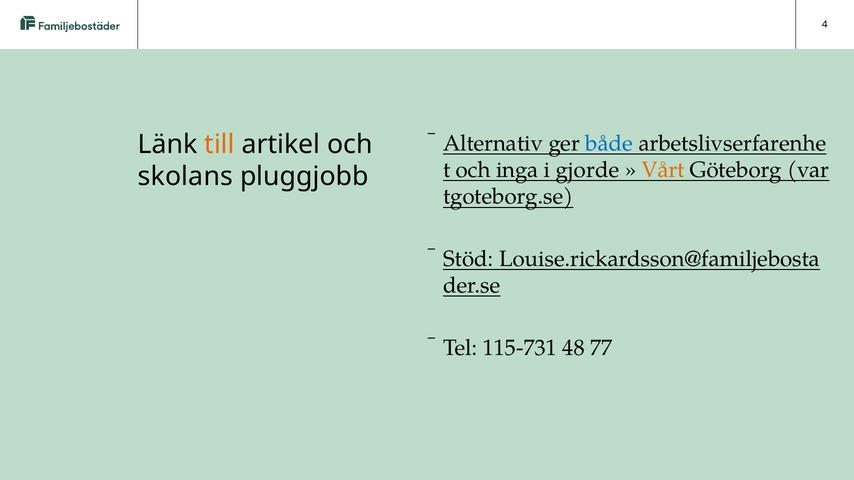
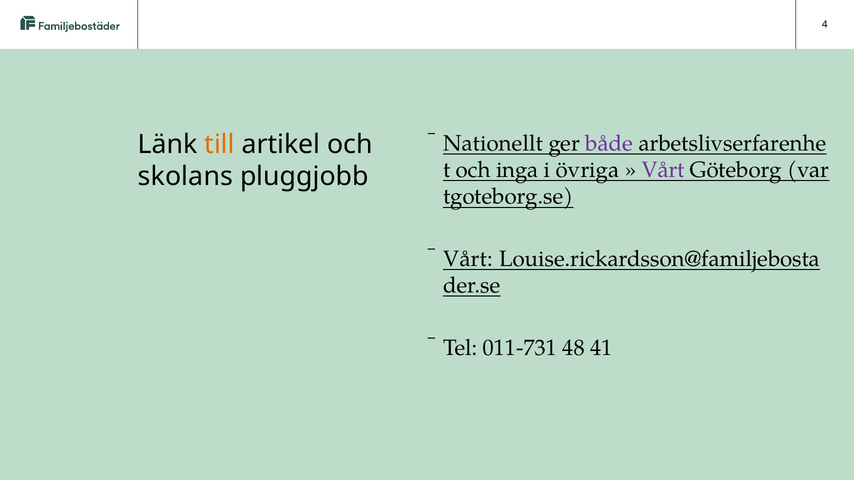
Alternativ: Alternativ -> Nationellt
både colour: blue -> purple
gjorde: gjorde -> övriga
Vårt at (663, 170) colour: orange -> purple
Stöd at (468, 259): Stöd -> Vårt
115-731: 115-731 -> 011-731
77: 77 -> 41
